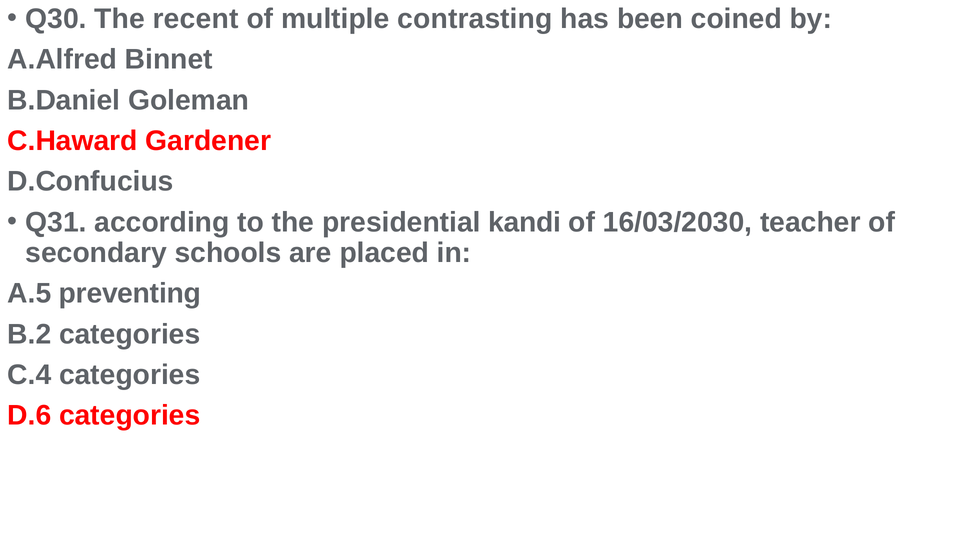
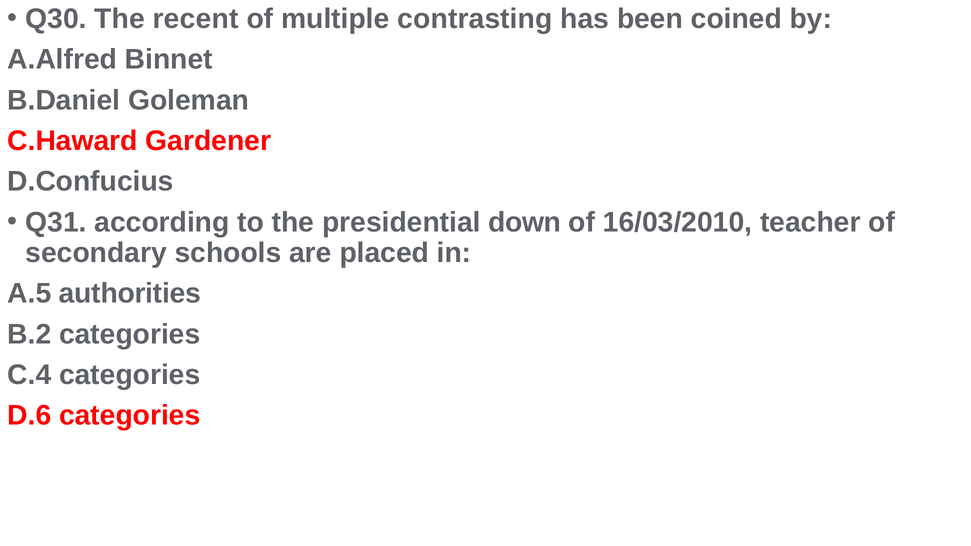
kandi: kandi -> down
16/03/2030: 16/03/2030 -> 16/03/2010
preventing: preventing -> authorities
